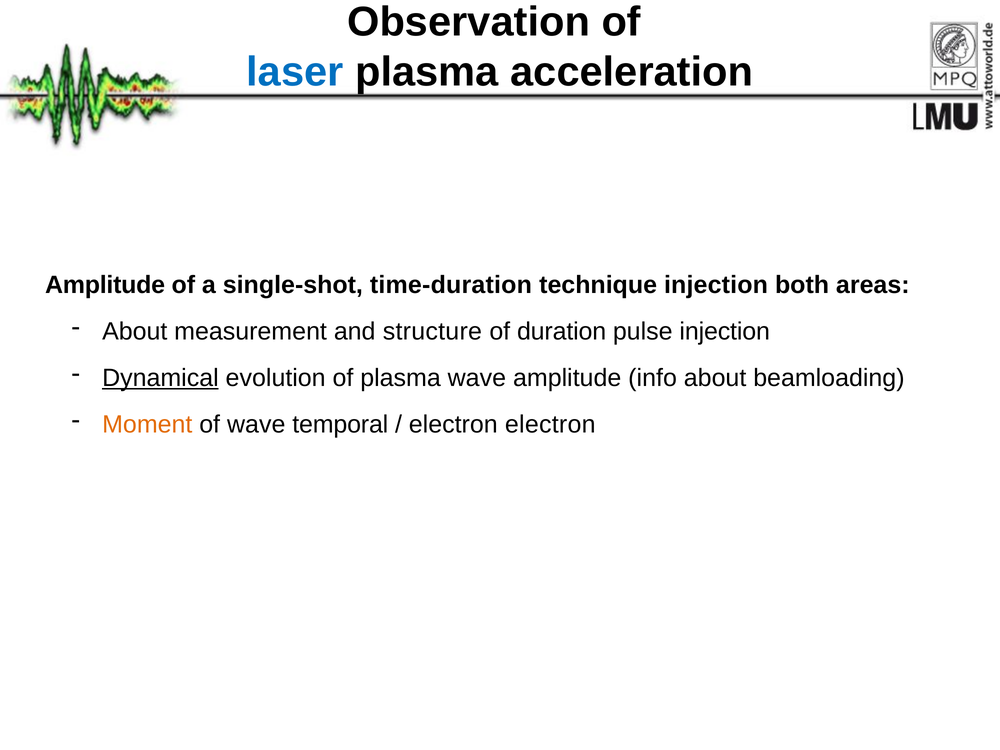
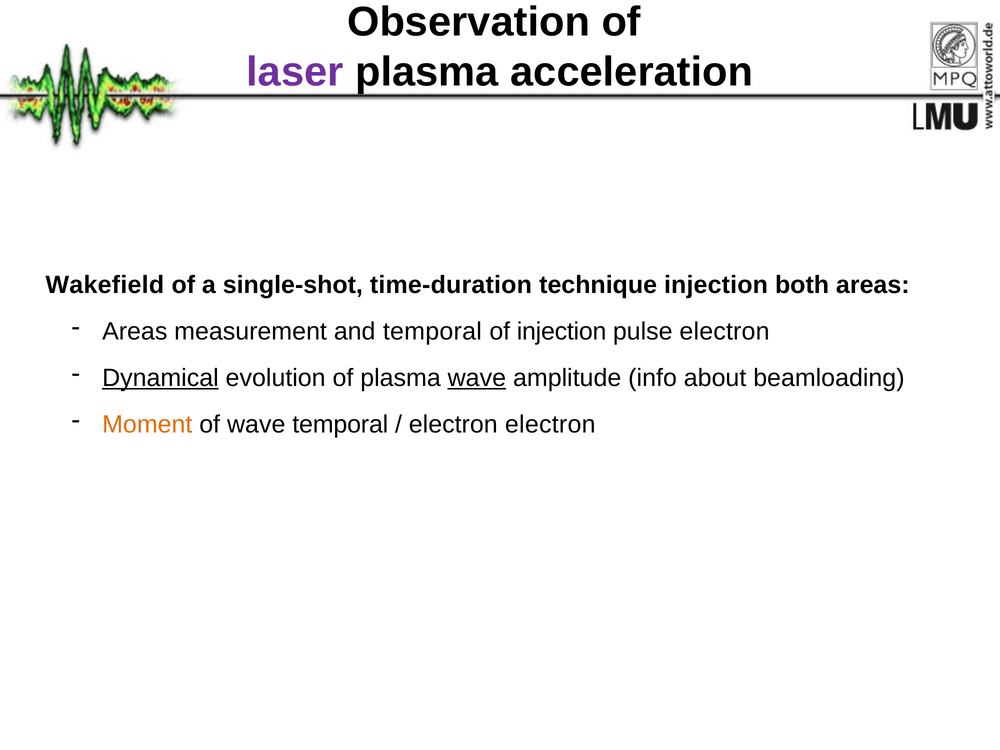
laser colour: blue -> purple
Amplitude at (105, 285): Amplitude -> Wakefield
About at (135, 331): About -> Areas
and structure: structure -> temporal
of duration: duration -> injection
pulse injection: injection -> electron
wave at (477, 378) underline: none -> present
